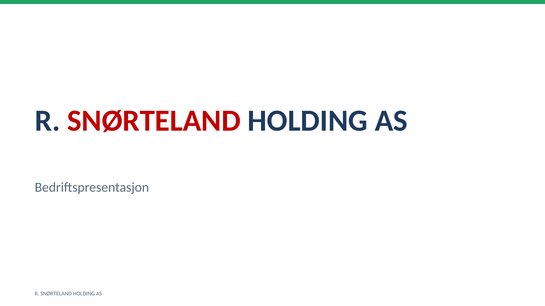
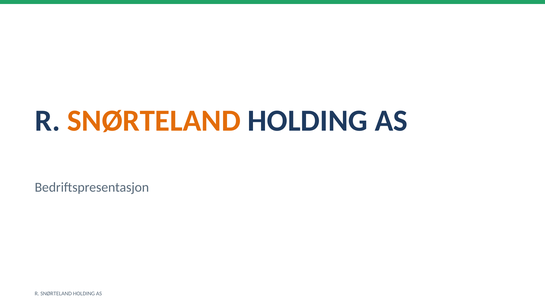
SNØRTELAND at (154, 121) colour: red -> orange
